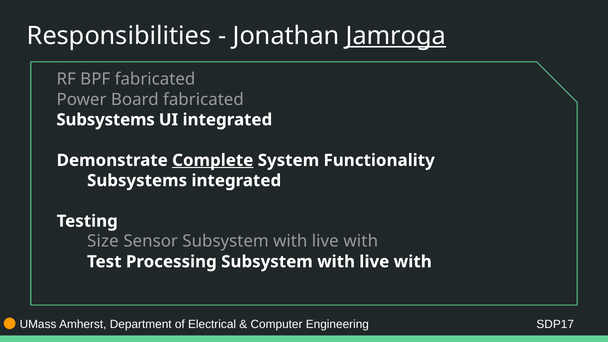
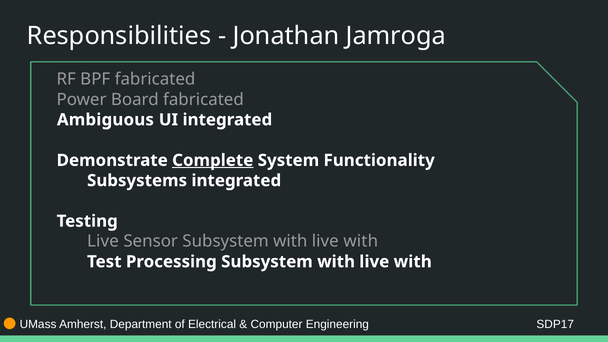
Jamroga underline: present -> none
Subsystems at (106, 120): Subsystems -> Ambiguous
Size at (103, 241): Size -> Live
